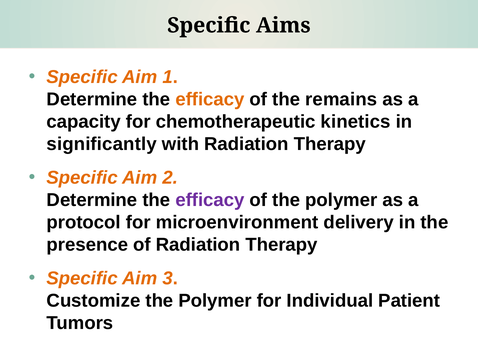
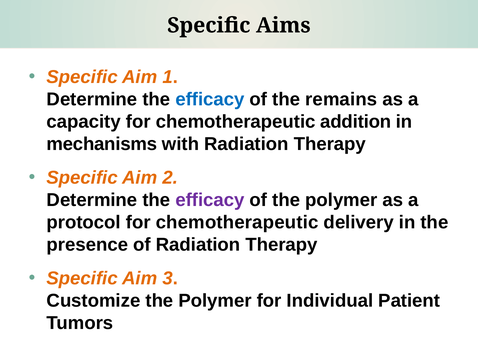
efficacy at (210, 99) colour: orange -> blue
kinetics: kinetics -> addition
significantly: significantly -> mechanisms
microenvironment at (237, 222): microenvironment -> chemotherapeutic
